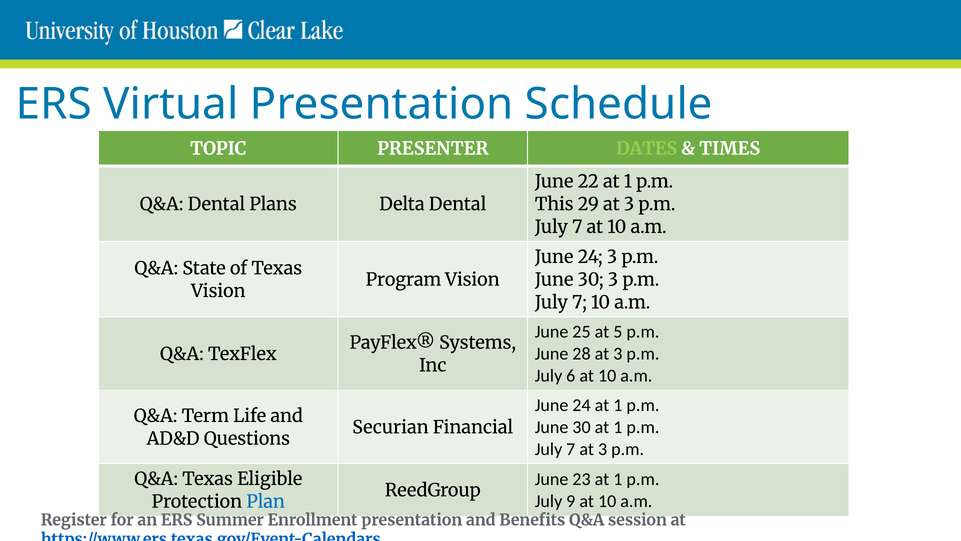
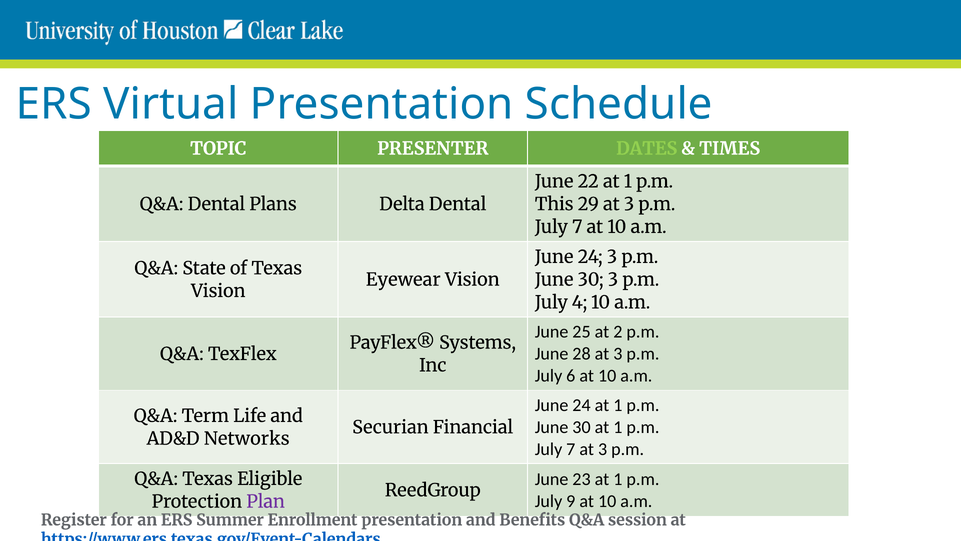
Program: Program -> Eyewear
7 at (579, 302): 7 -> 4
5: 5 -> 2
Questions: Questions -> Networks
Plan colour: blue -> purple
